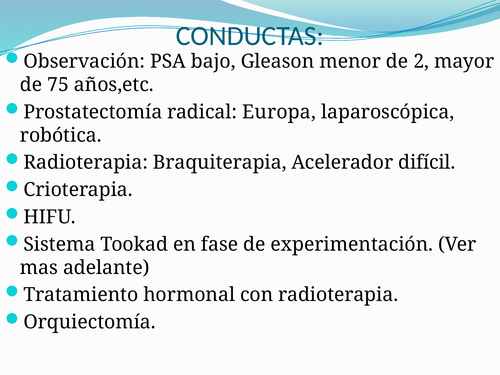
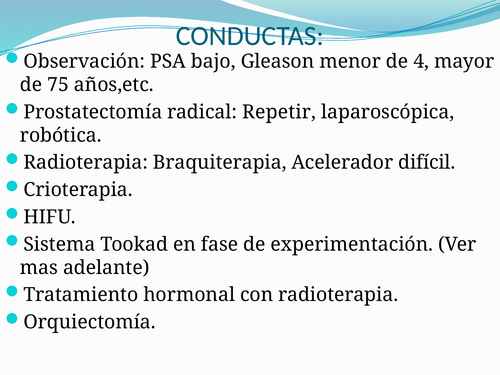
2: 2 -> 4
Europa: Europa -> Repetir
